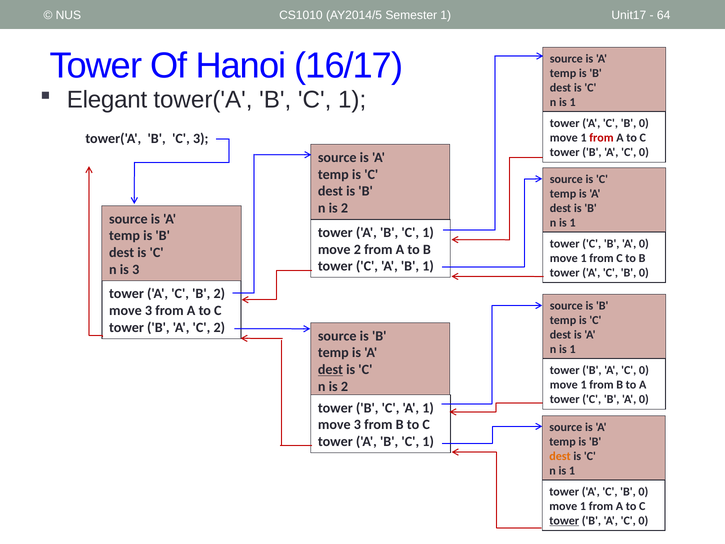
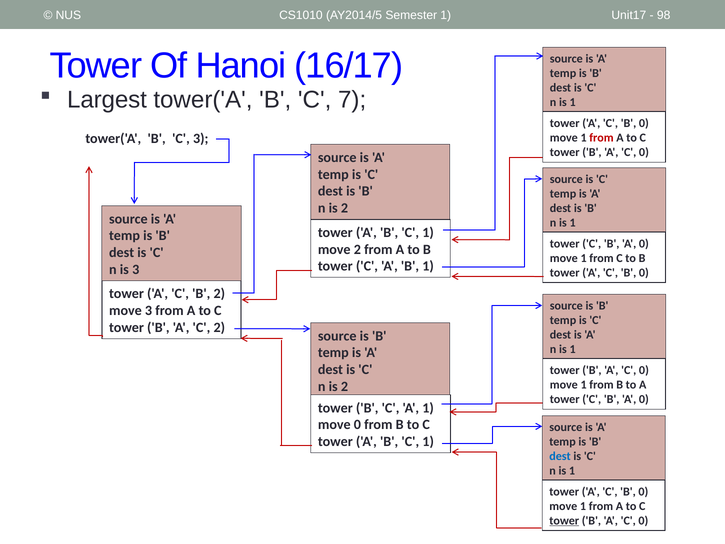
64: 64 -> 98
Elegant: Elegant -> Largest
tower('A B C 1: 1 -> 7
dest at (330, 370) underline: present -> none
3 at (357, 425): 3 -> 0
dest at (560, 456) colour: orange -> blue
